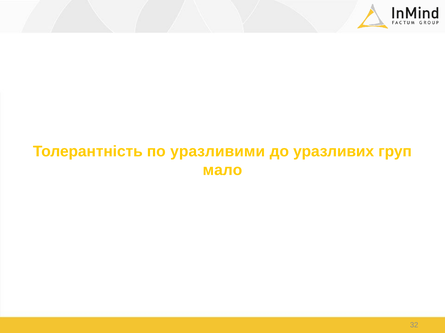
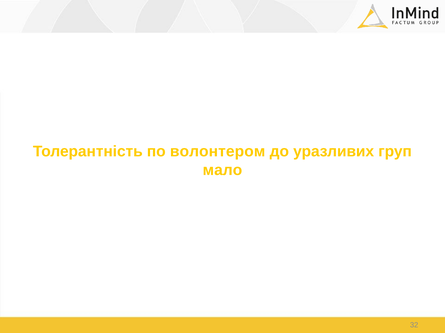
уразливими: уразливими -> волонтером
